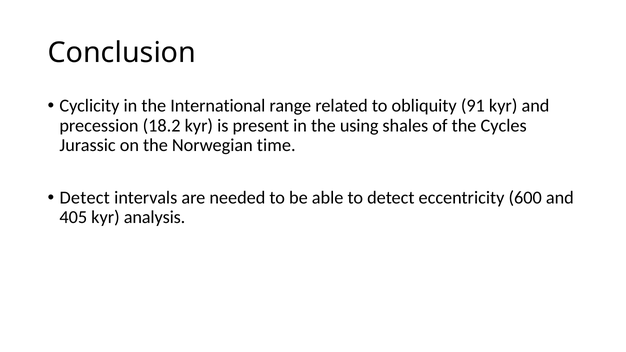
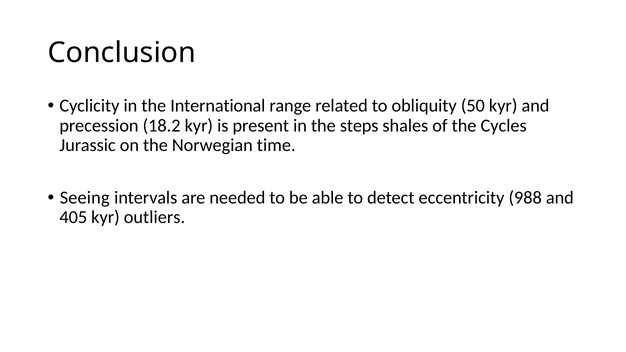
91: 91 -> 50
using: using -> steps
Detect at (85, 198): Detect -> Seeing
600: 600 -> 988
analysis: analysis -> outliers
